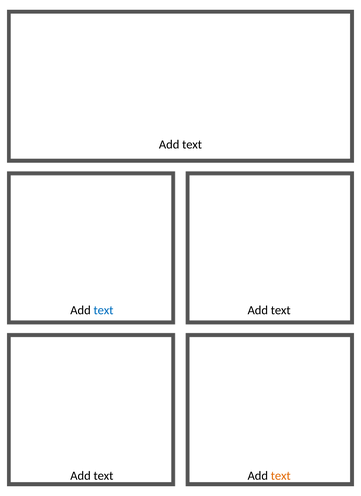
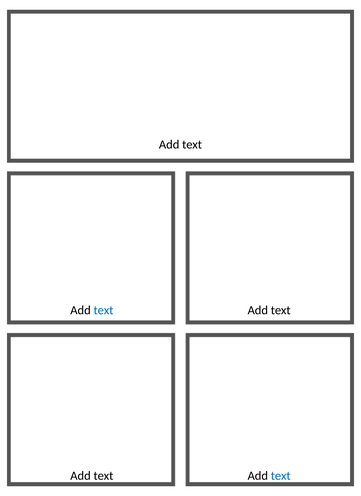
text at (281, 476) colour: orange -> blue
